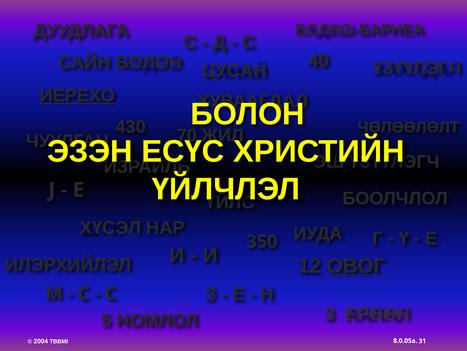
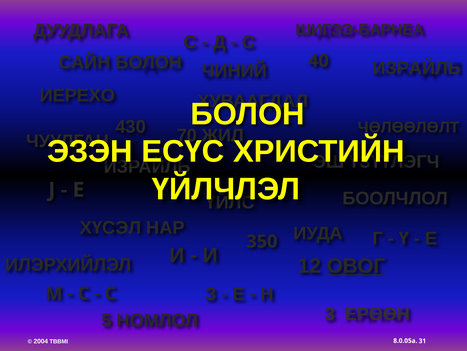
БОЛНО-БАРНЕА: БОЛНО-БАРНЕА -> ШИГЭЭ-БАРНЕА
ҮЗҮҮЛЭГЧ at (417, 68): ҮЗҮҮЛЭГЧ -> ИЗРАЙЛЬ
ЦУСАН: ЦУСАН -> ЧИНИЙ
ИЕРЕХО underline: present -> none
